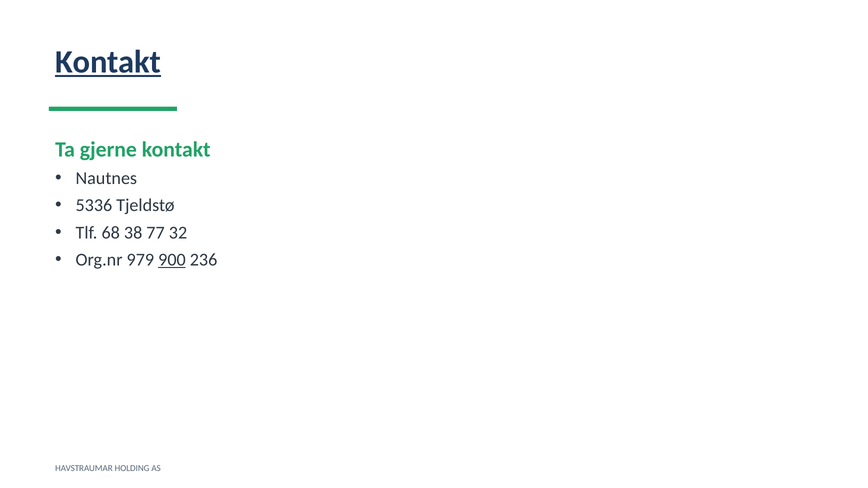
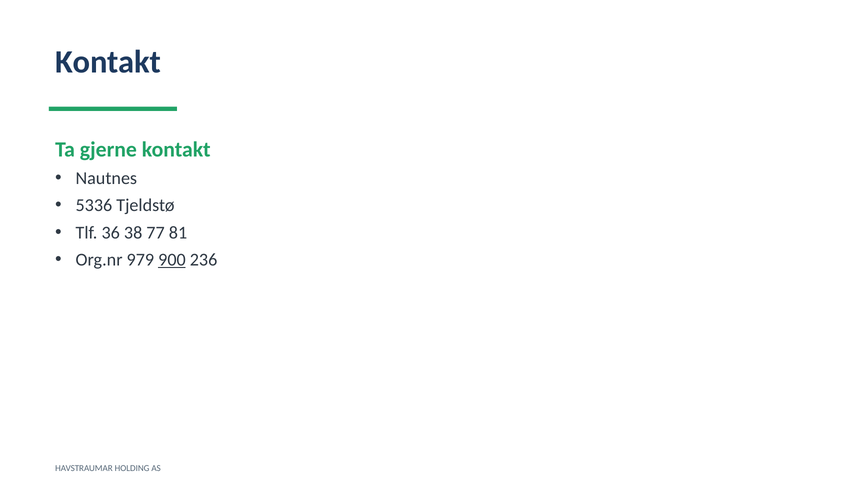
Kontakt at (108, 62) underline: present -> none
68: 68 -> 36
32: 32 -> 81
